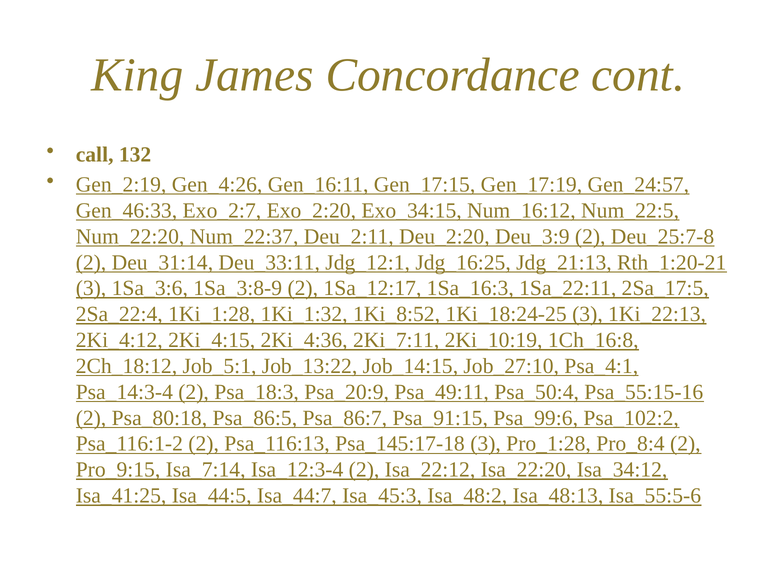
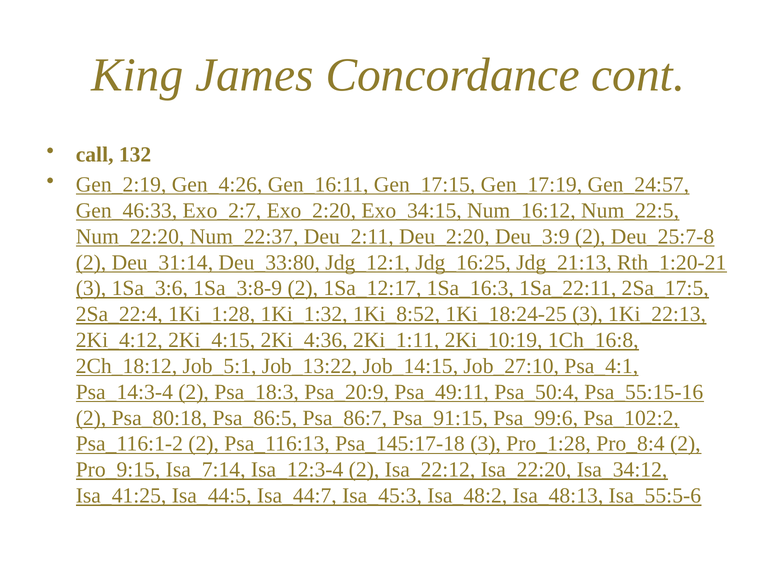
Deu_33:11: Deu_33:11 -> Deu_33:80
2Ki_7:11: 2Ki_7:11 -> 2Ki_1:11
